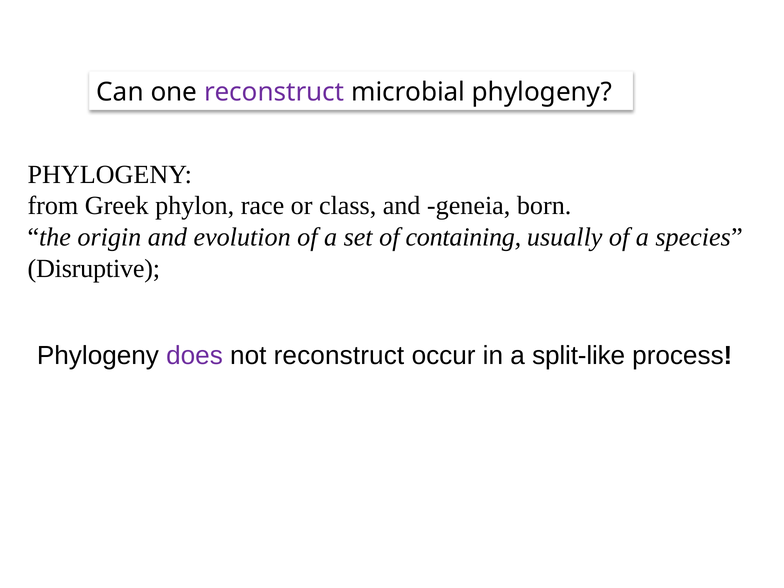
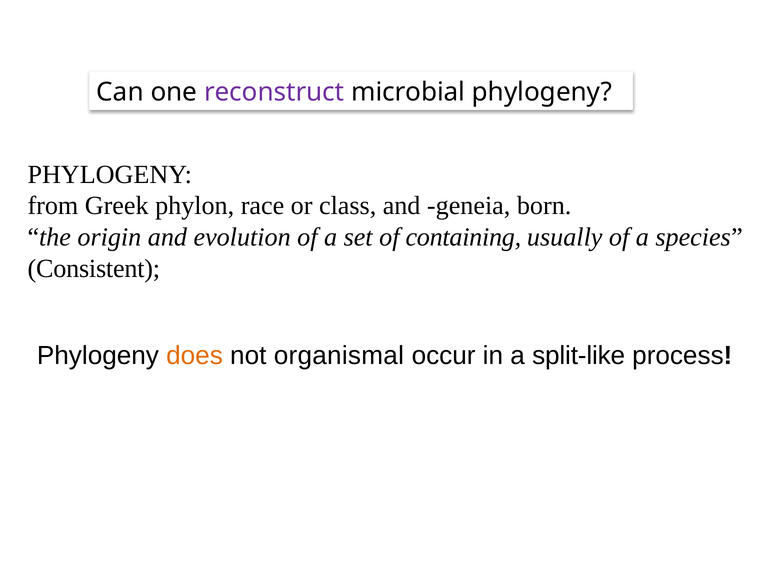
Disruptive: Disruptive -> Consistent
does colour: purple -> orange
not reconstruct: reconstruct -> organismal
